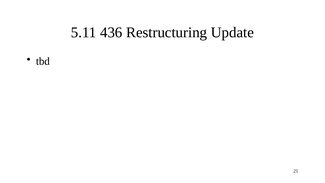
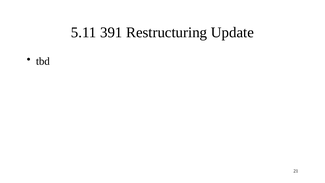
436: 436 -> 391
